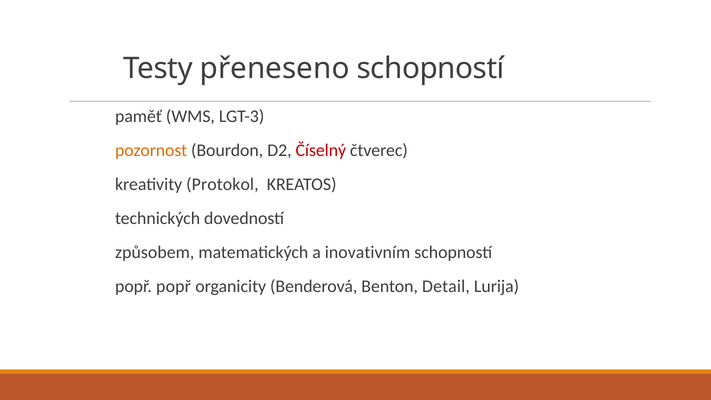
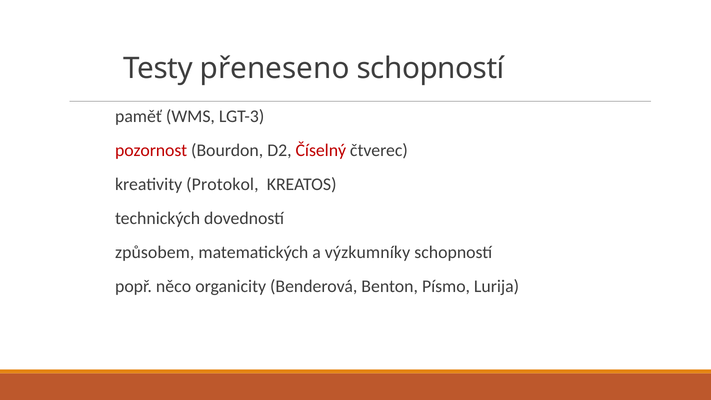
pozornost colour: orange -> red
inovativním: inovativním -> výzkumníky
popř popř: popř -> něco
Detail: Detail -> Písmo
